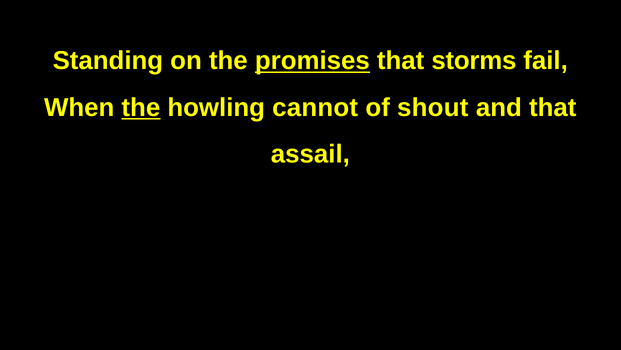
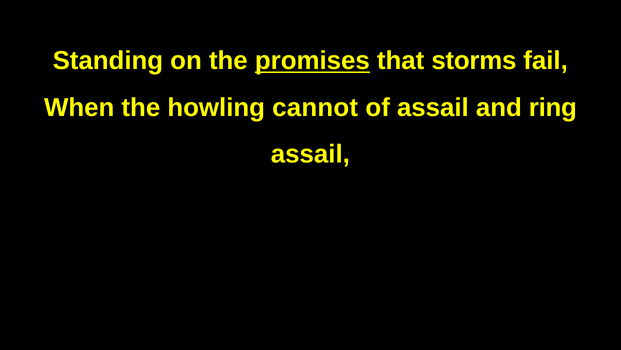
the at (141, 107) underline: present -> none
of shout: shout -> assail
and that: that -> ring
